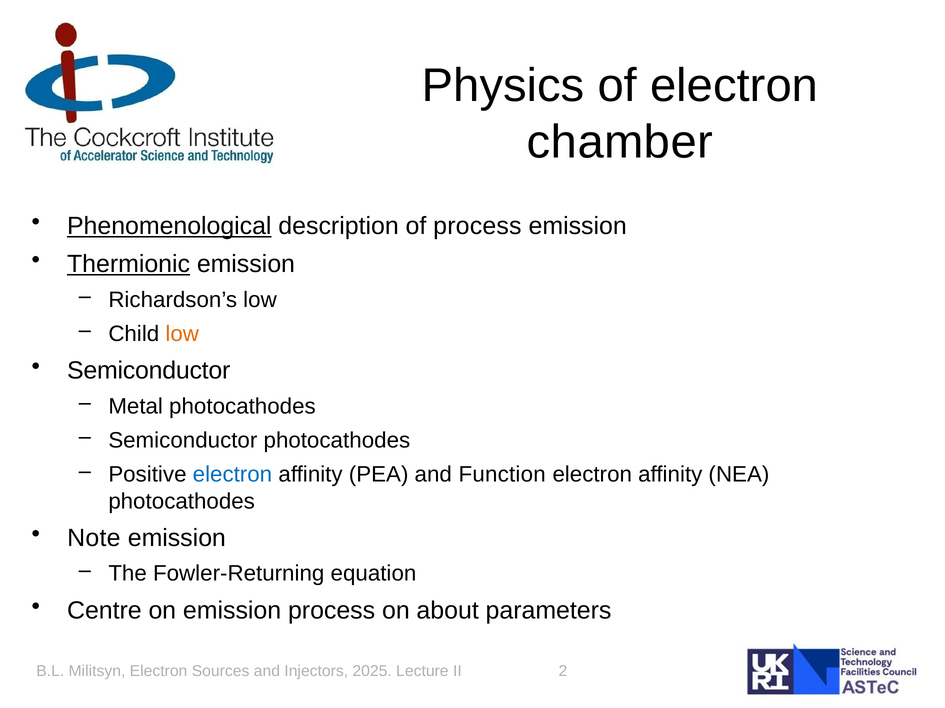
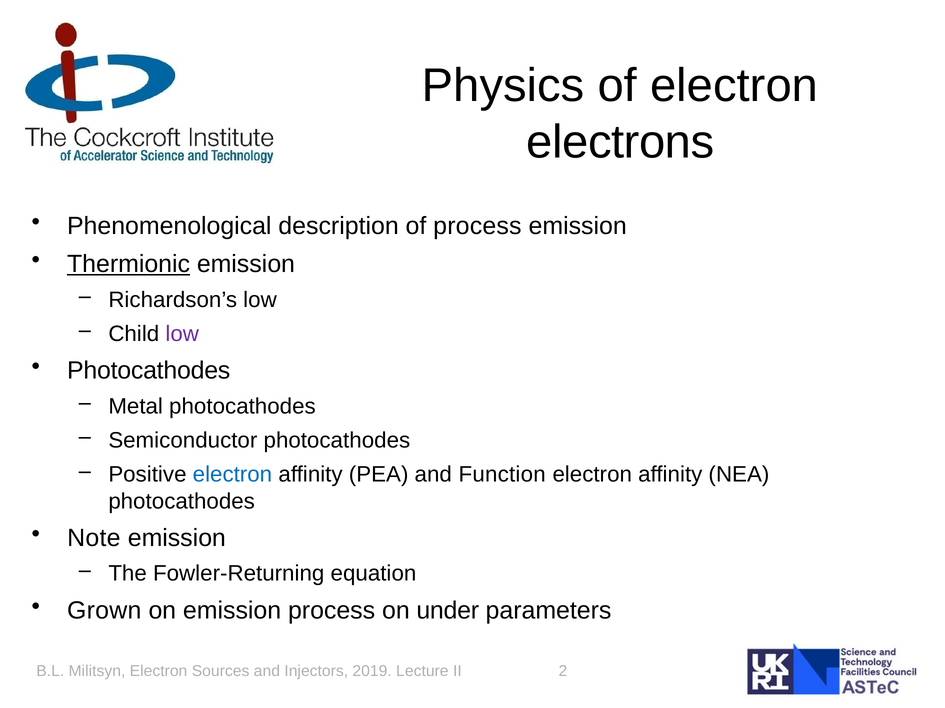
chamber: chamber -> electrons
Phenomenological underline: present -> none
low at (182, 334) colour: orange -> purple
Semiconductor at (149, 371): Semiconductor -> Photocathodes
Centre: Centre -> Grown
about: about -> under
2025: 2025 -> 2019
